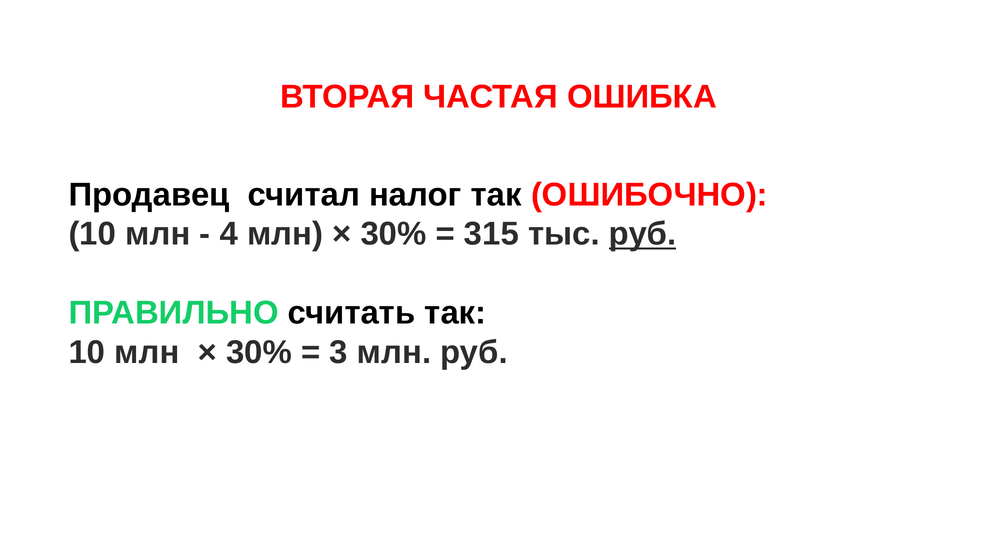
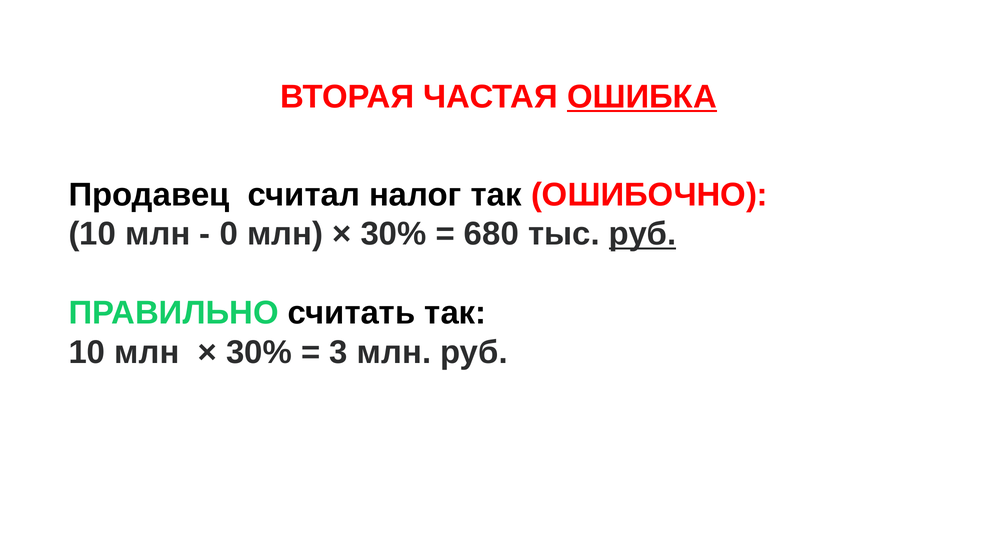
ОШИБКА underline: none -> present
4: 4 -> 0
315: 315 -> 680
